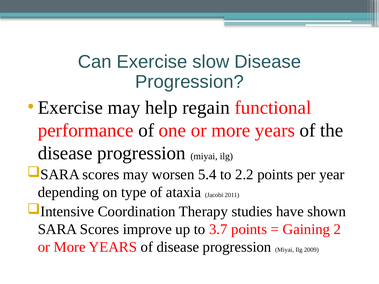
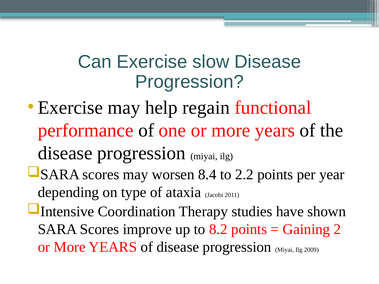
5.4: 5.4 -> 8.4
3.7: 3.7 -> 8.2
